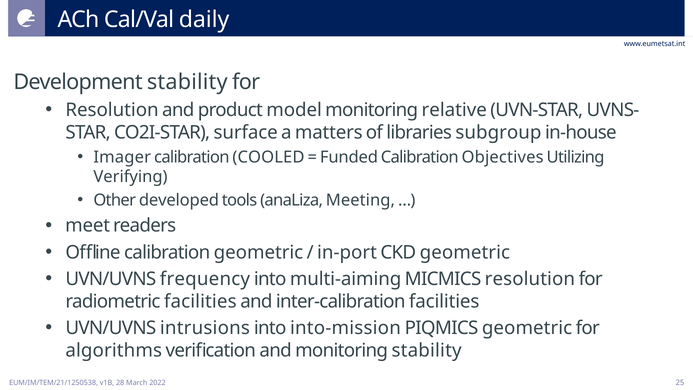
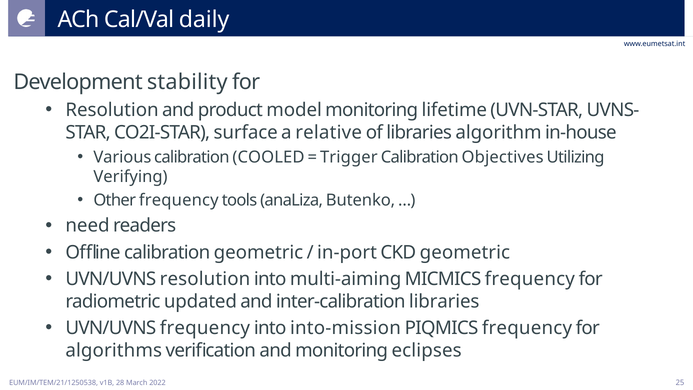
relative: relative -> lifetime
matters: matters -> relative
subgroup: subgroup -> algorithm
Imager: Imager -> Various
Funded: Funded -> Trigger
Other developed: developed -> frequency
Meeting: Meeting -> Butenko
meet: meet -> need
UVN/UVNS frequency: frequency -> resolution
MICMICS resolution: resolution -> frequency
radiometric facilities: facilities -> updated
inter-calibration facilities: facilities -> libraries
UVN/UVNS intrusions: intrusions -> frequency
PIQMICS geometric: geometric -> frequency
monitoring stability: stability -> eclipses
